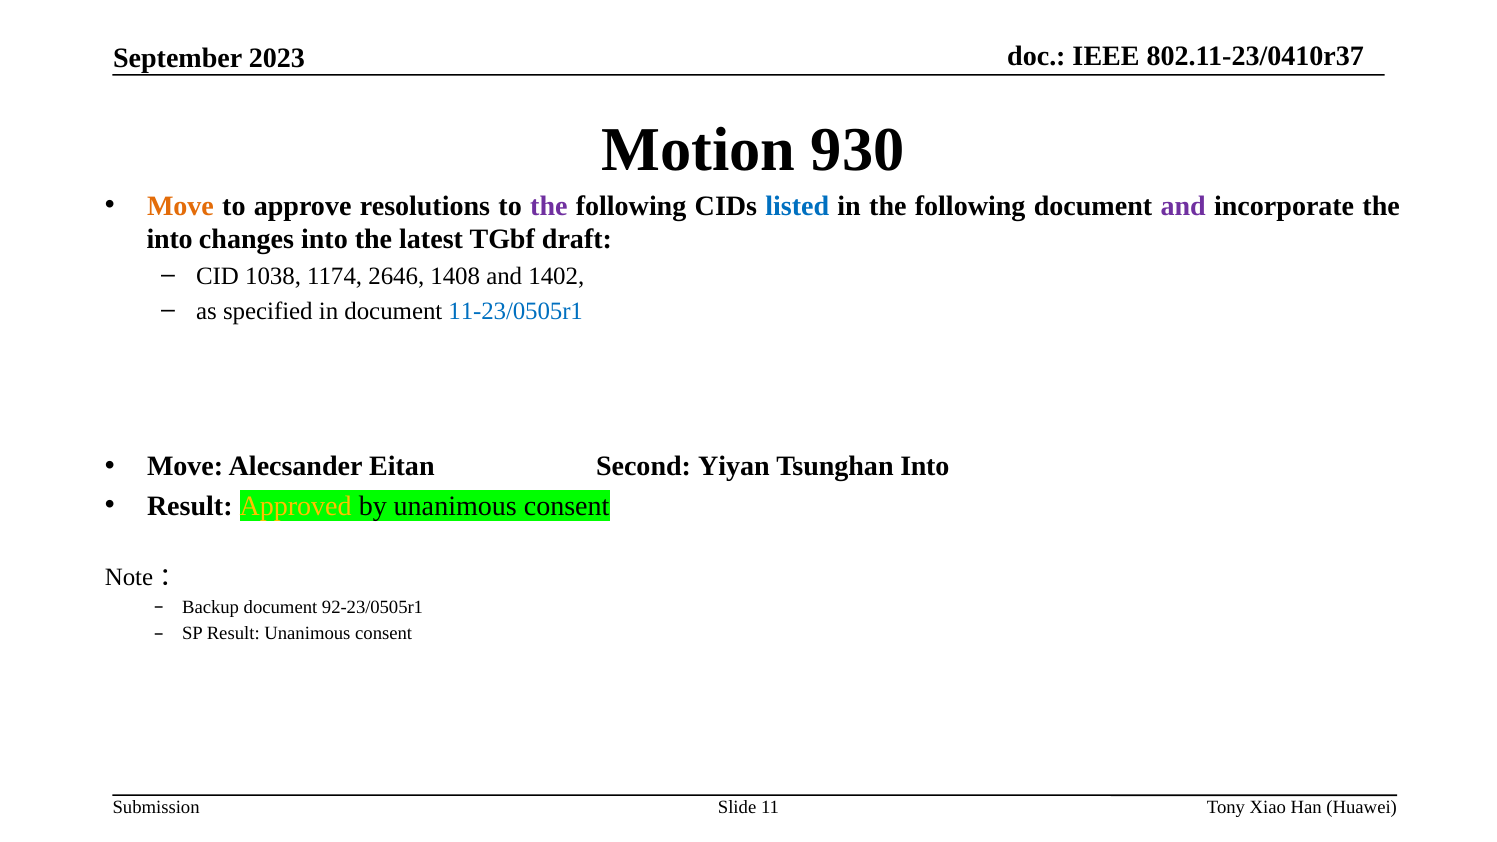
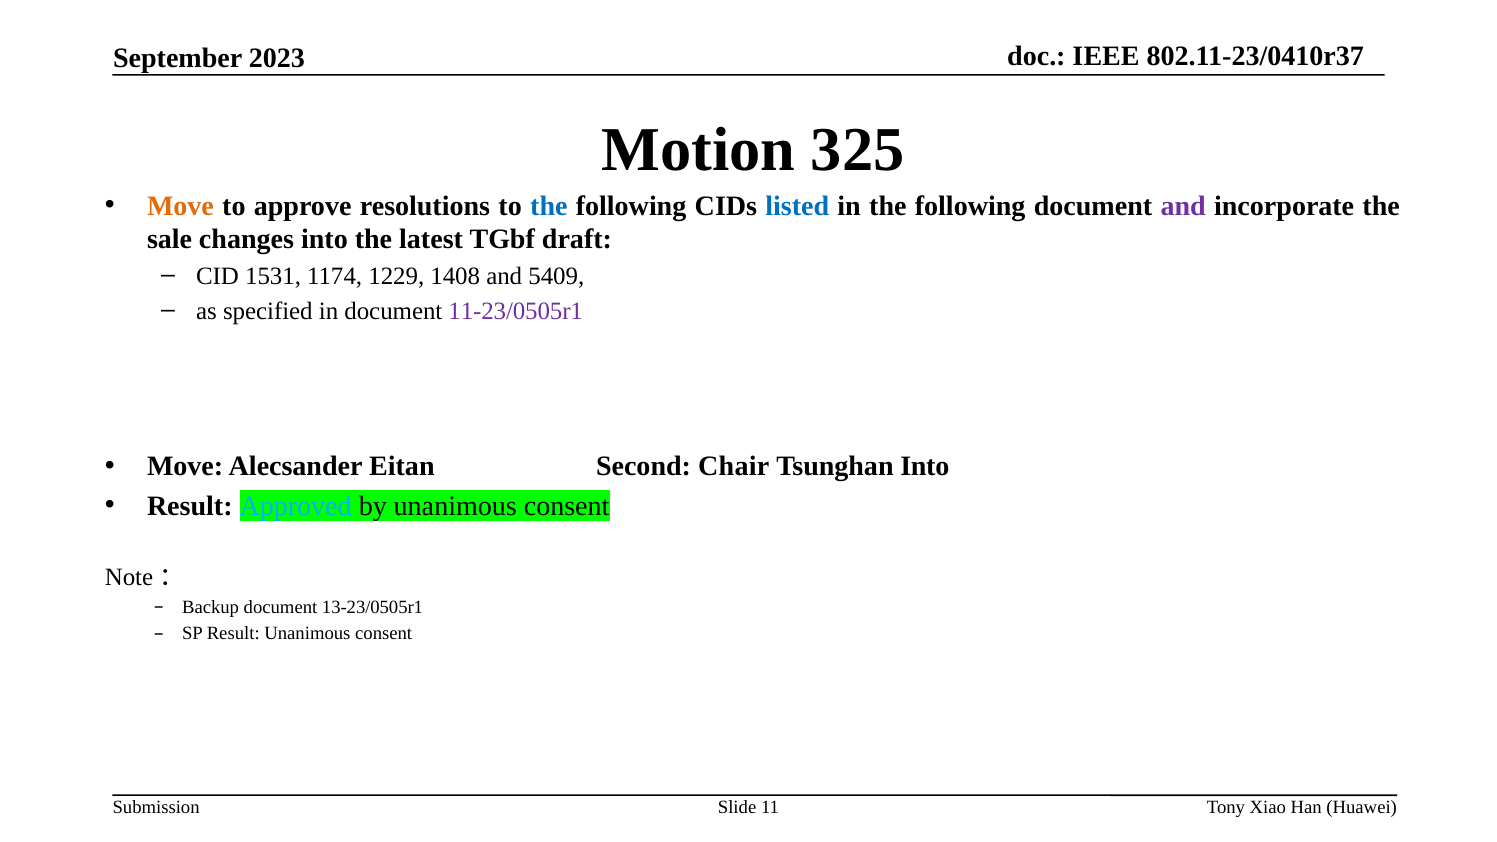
930: 930 -> 325
the at (549, 206) colour: purple -> blue
into at (170, 240): into -> sale
1038: 1038 -> 1531
2646: 2646 -> 1229
1402: 1402 -> 5409
11-23/0505r1 colour: blue -> purple
Yiyan: Yiyan -> Chair
Approved colour: yellow -> light blue
92-23/0505r1: 92-23/0505r1 -> 13-23/0505r1
